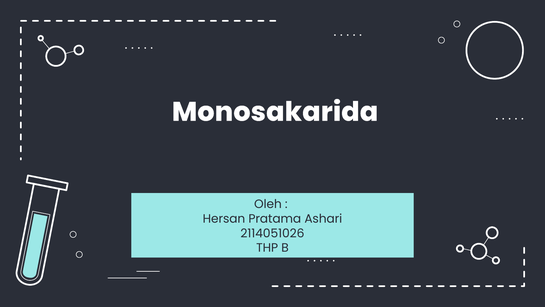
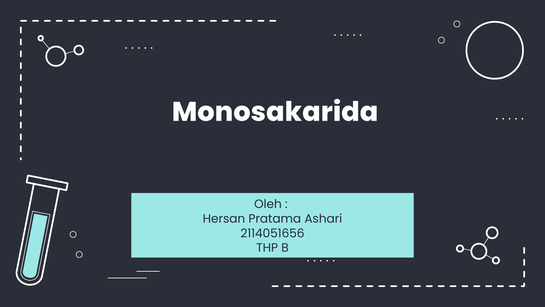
2114051026: 2114051026 -> 2114051656
